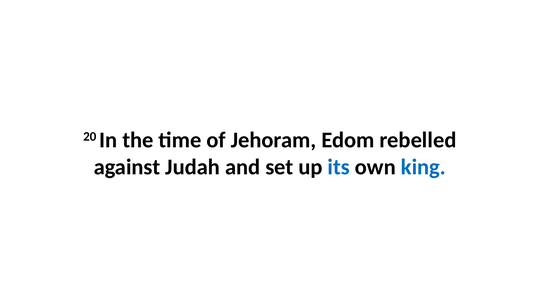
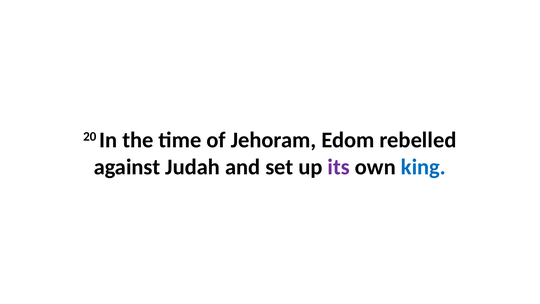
its colour: blue -> purple
